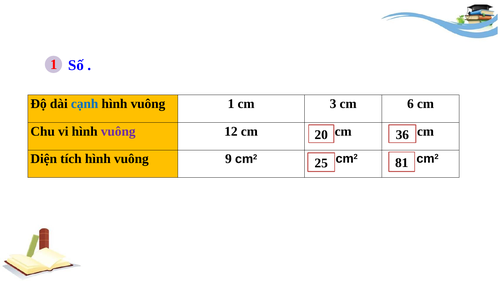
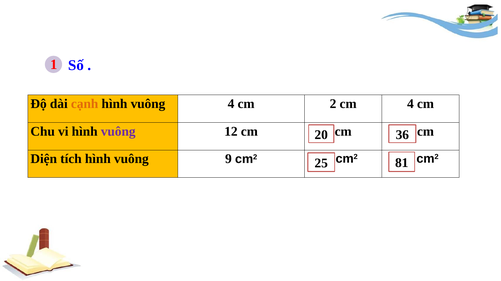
cạnh colour: blue -> orange
vuông 1: 1 -> 4
3: 3 -> 2
cm 6: 6 -> 4
